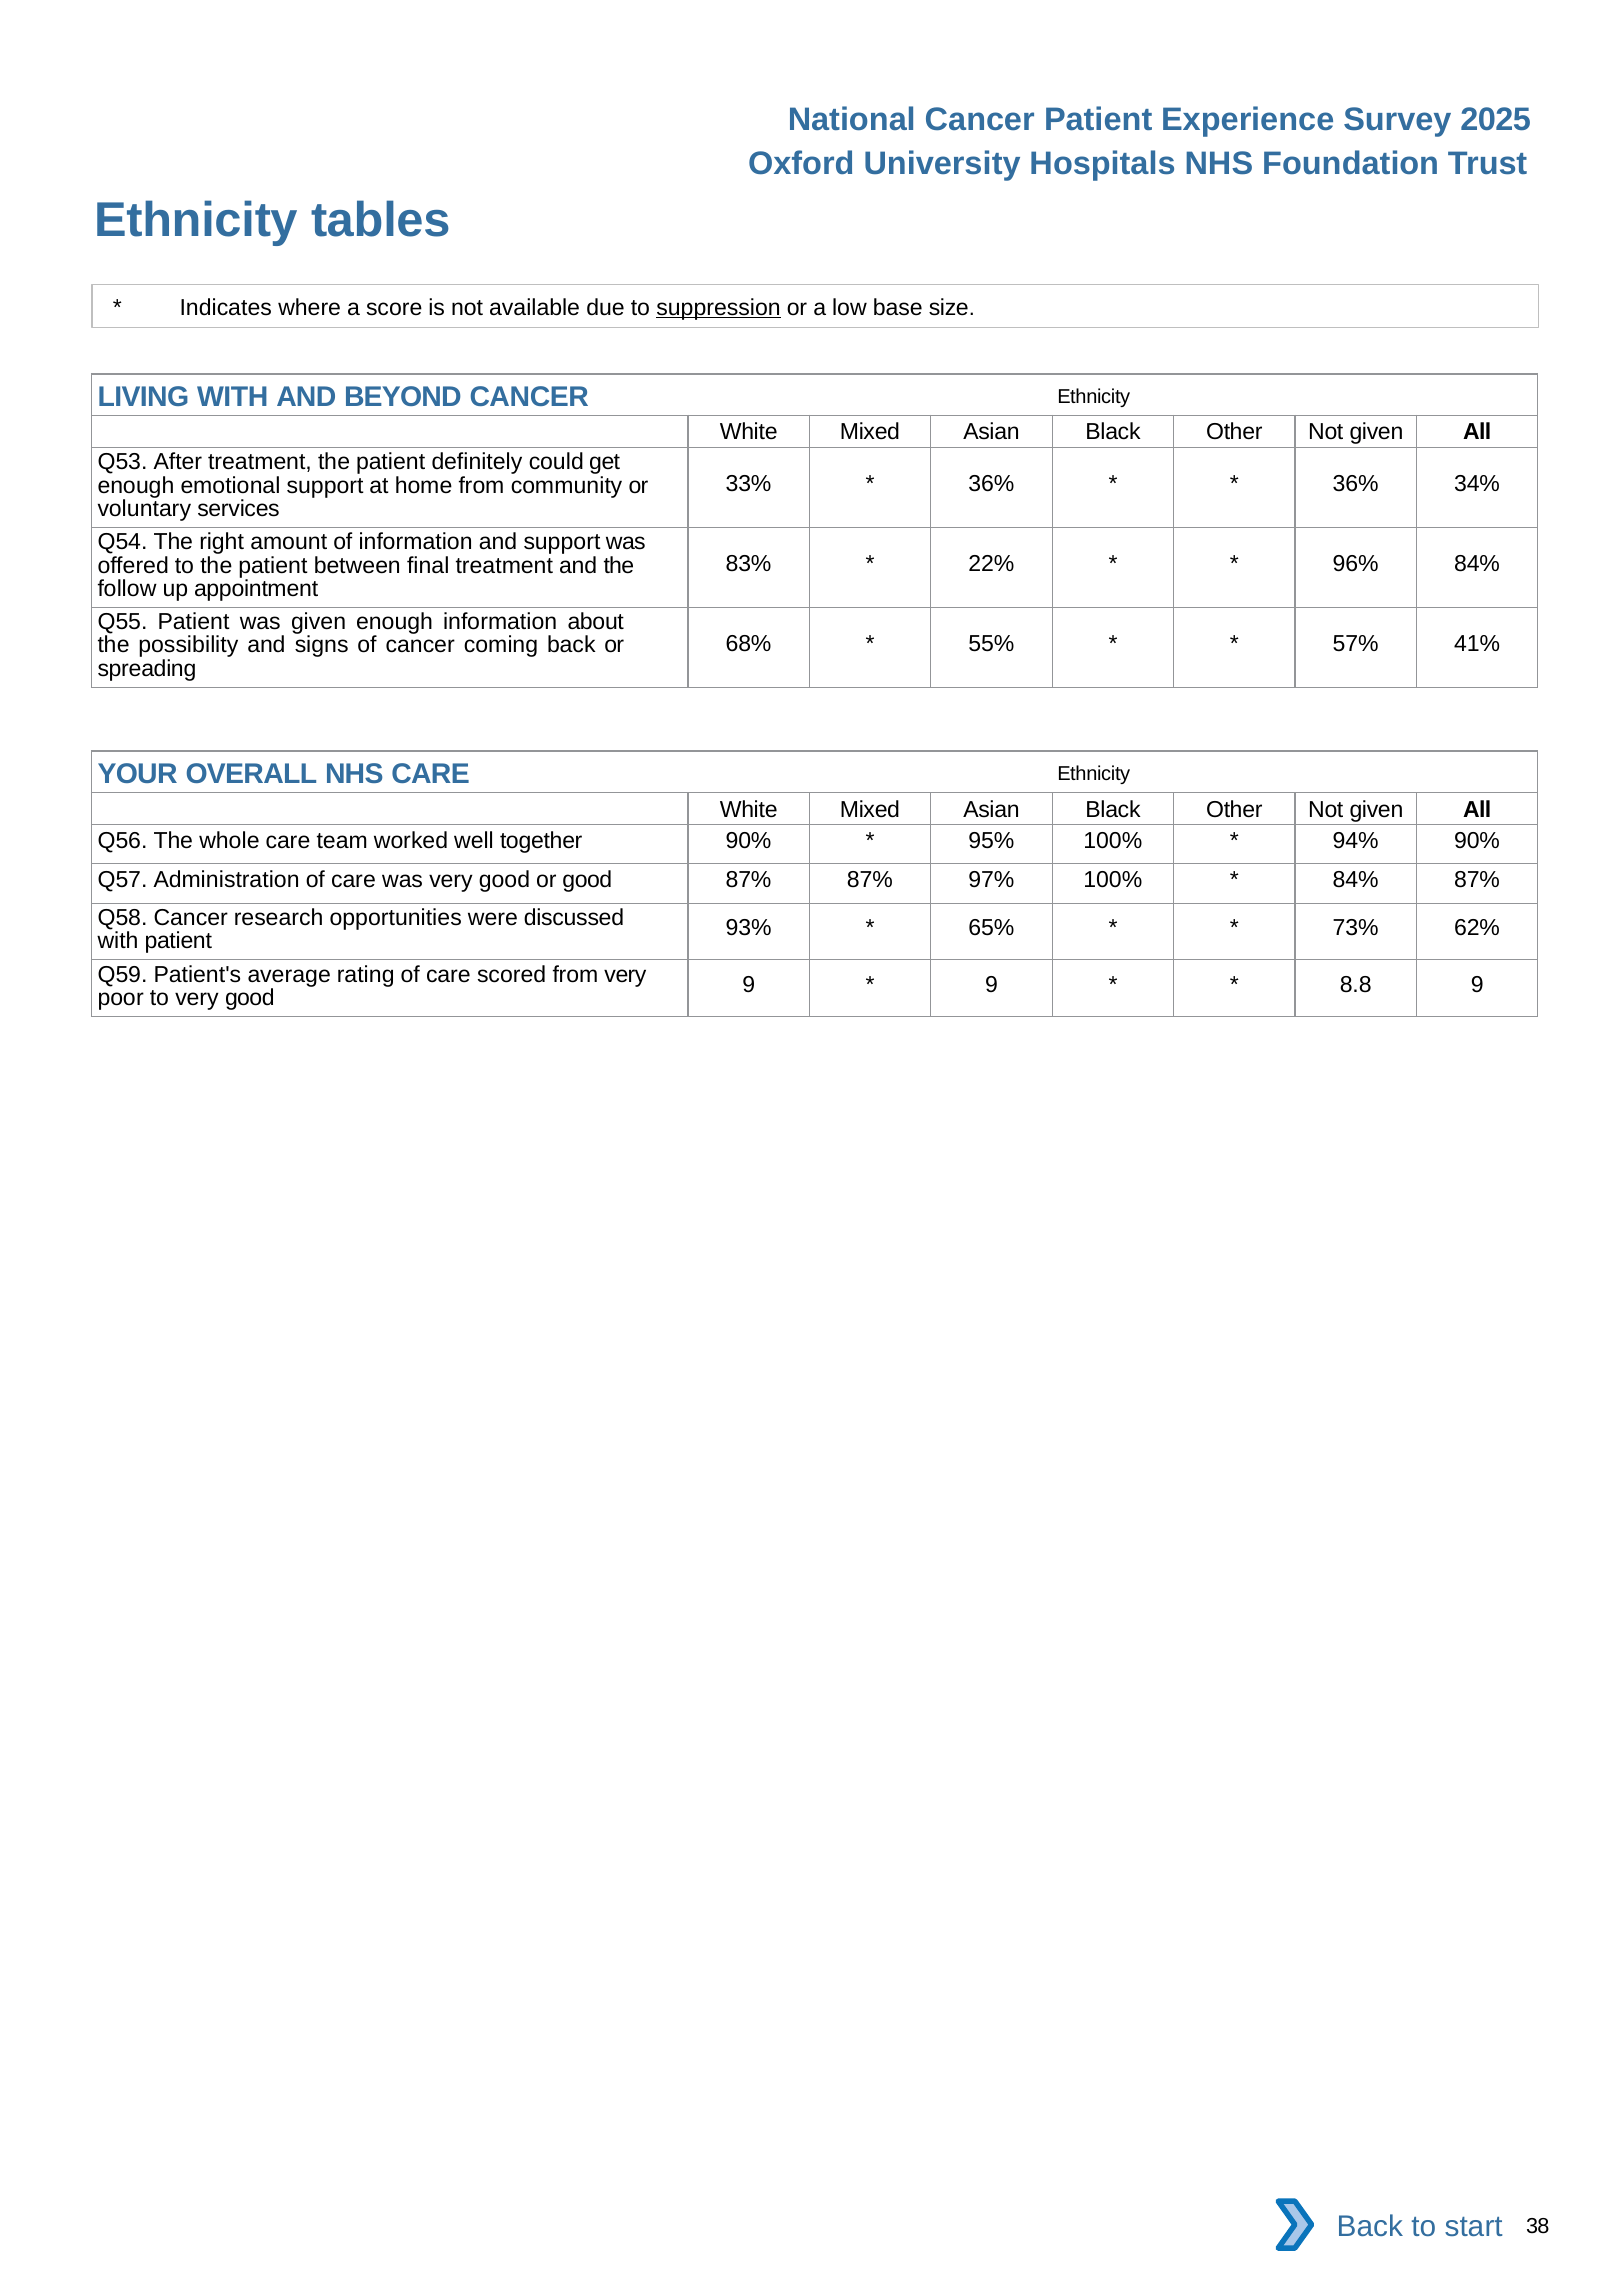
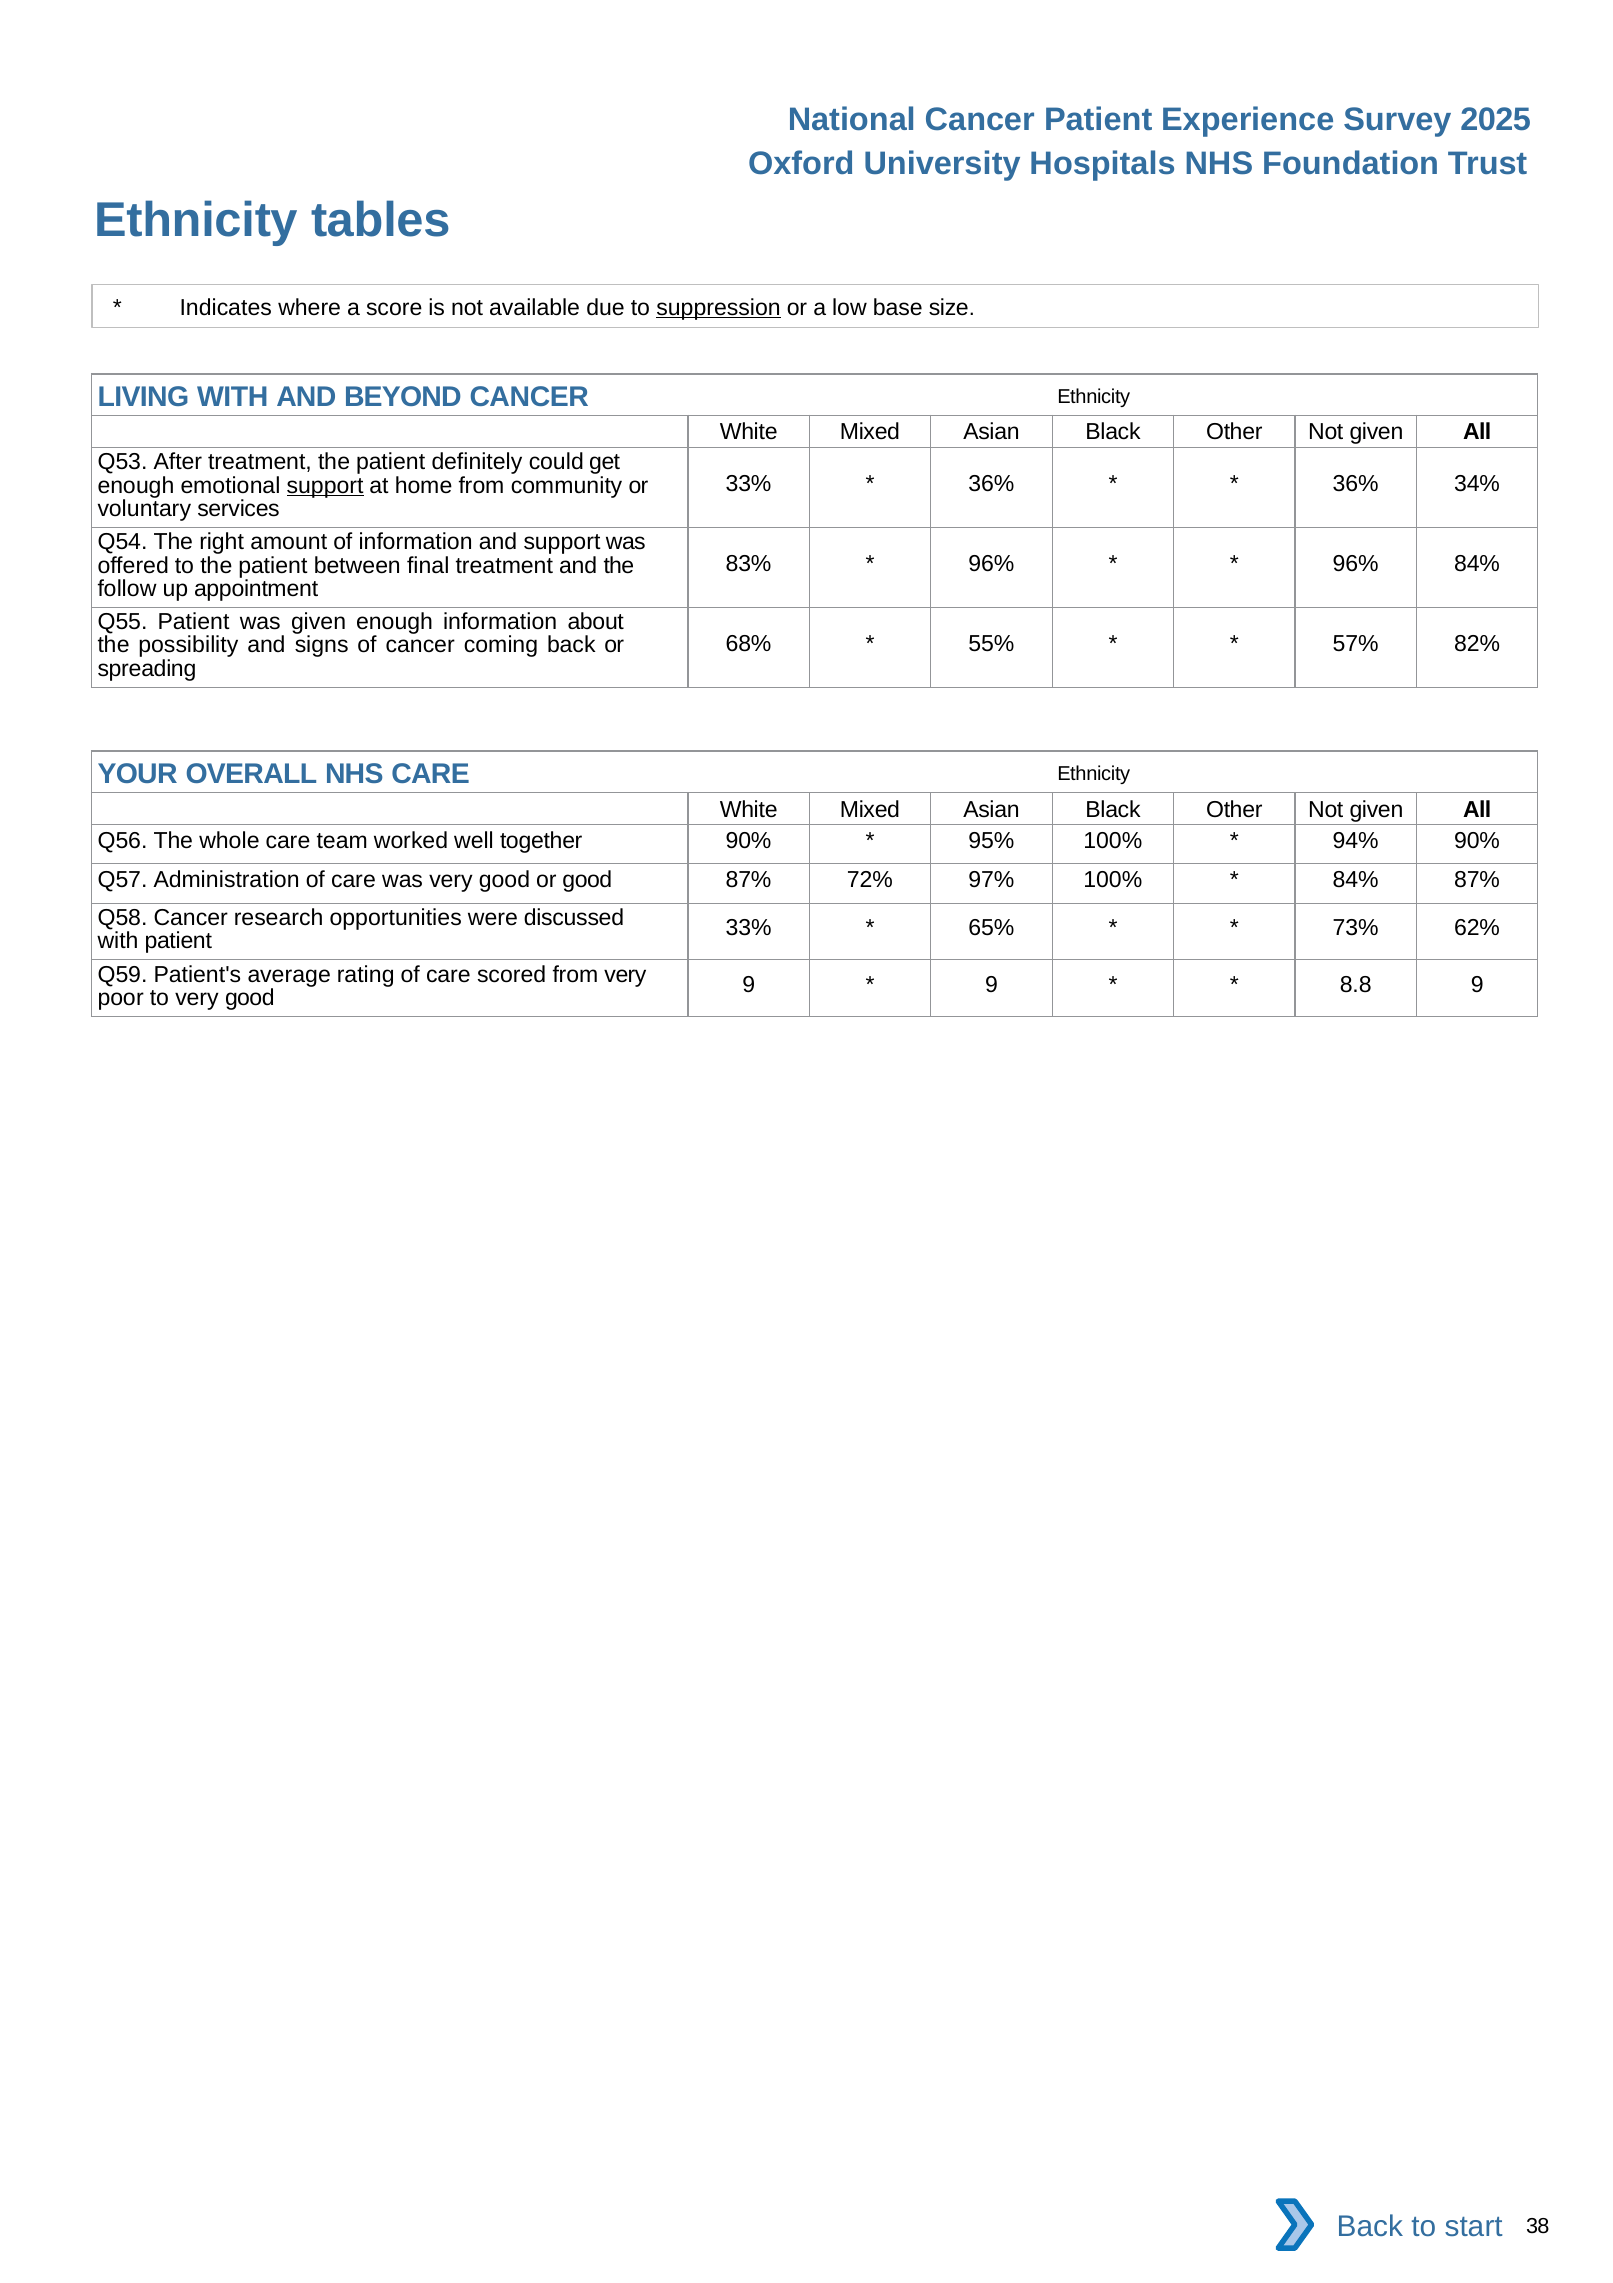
support at (325, 485) underline: none -> present
22% at (991, 564): 22% -> 96%
41%: 41% -> 82%
87% 87%: 87% -> 72%
93% at (749, 928): 93% -> 33%
